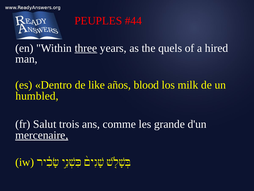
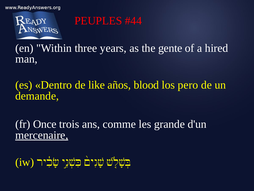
three underline: present -> none
quels: quels -> gente
milk: milk -> pero
humbled: humbled -> demande
Salut: Salut -> Once
